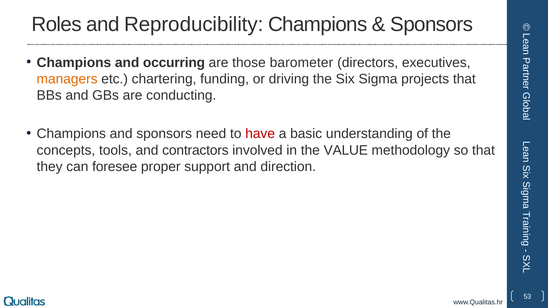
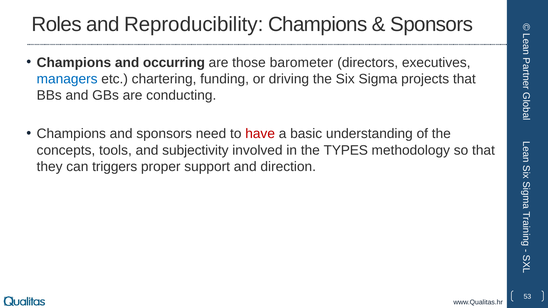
managers colour: orange -> blue
contractors: contractors -> subjectivity
VALUE: VALUE -> TYPES
foresee: foresee -> triggers
